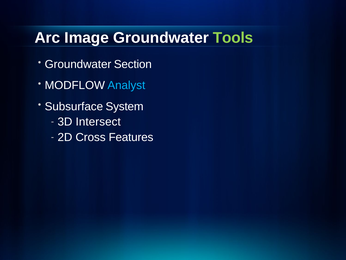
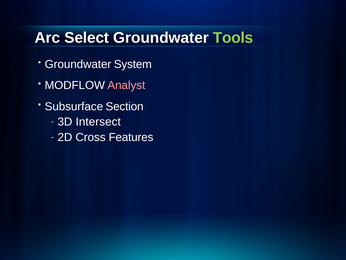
Image: Image -> Select
Section: Section -> System
Analyst colour: light blue -> pink
System: System -> Section
